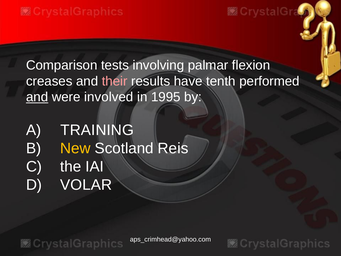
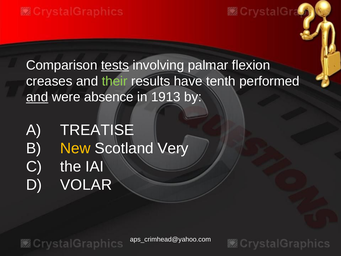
tests underline: none -> present
their colour: pink -> light green
involved: involved -> absence
1995: 1995 -> 1913
TRAINING: TRAINING -> TREATISE
Reis: Reis -> Very
